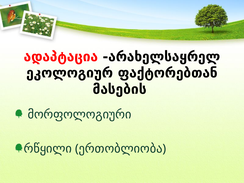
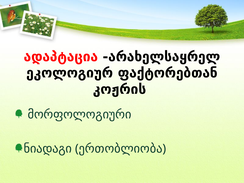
მასების: მასების -> კოჟრის
რწყილი: რწყილი -> ნიადაგი
